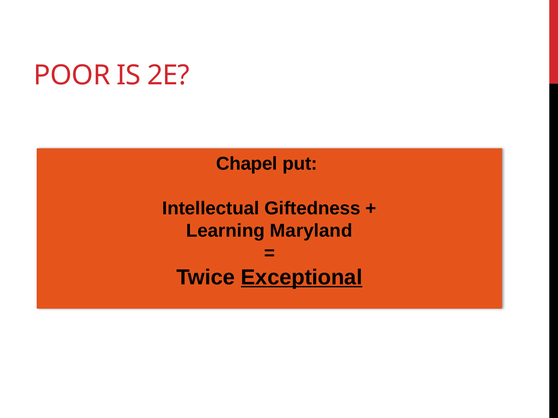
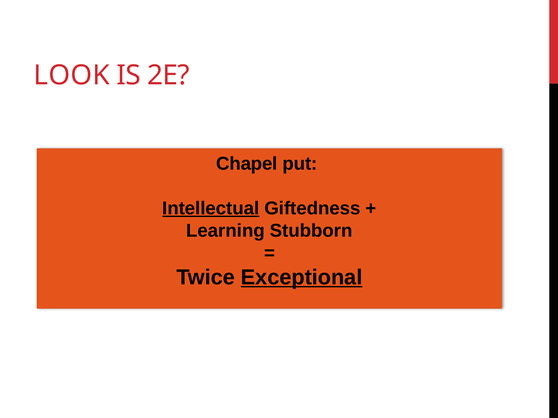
POOR: POOR -> LOOK
Intellectual underline: none -> present
Maryland: Maryland -> Stubborn
